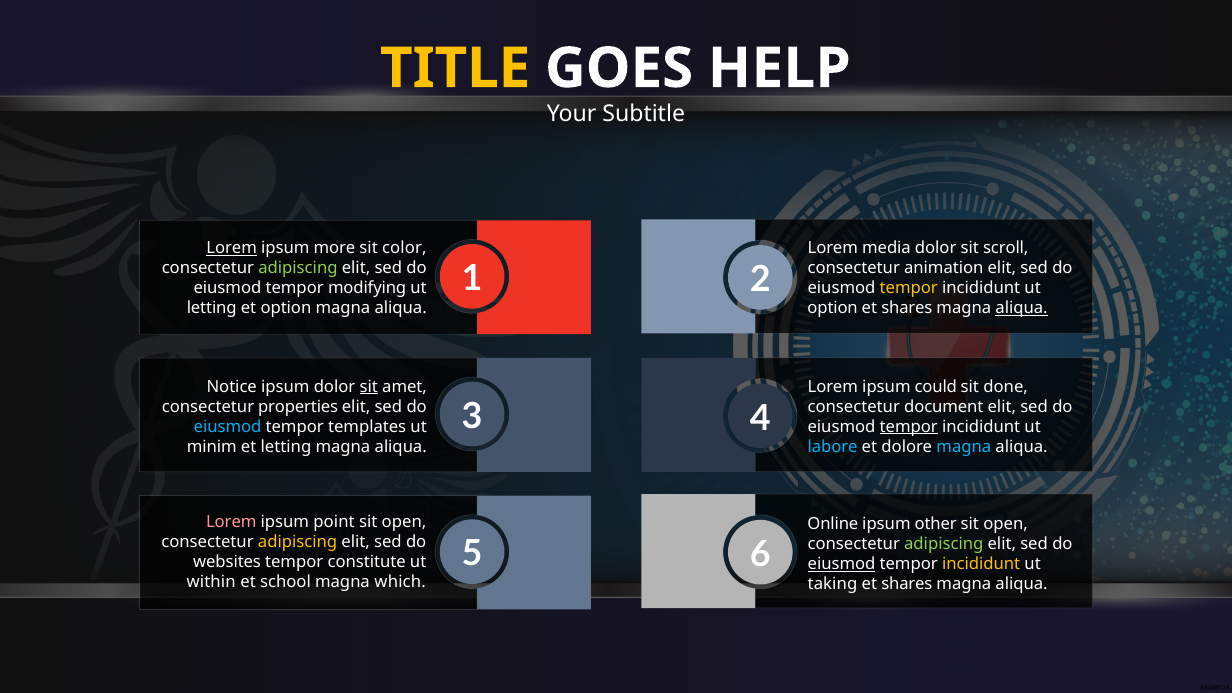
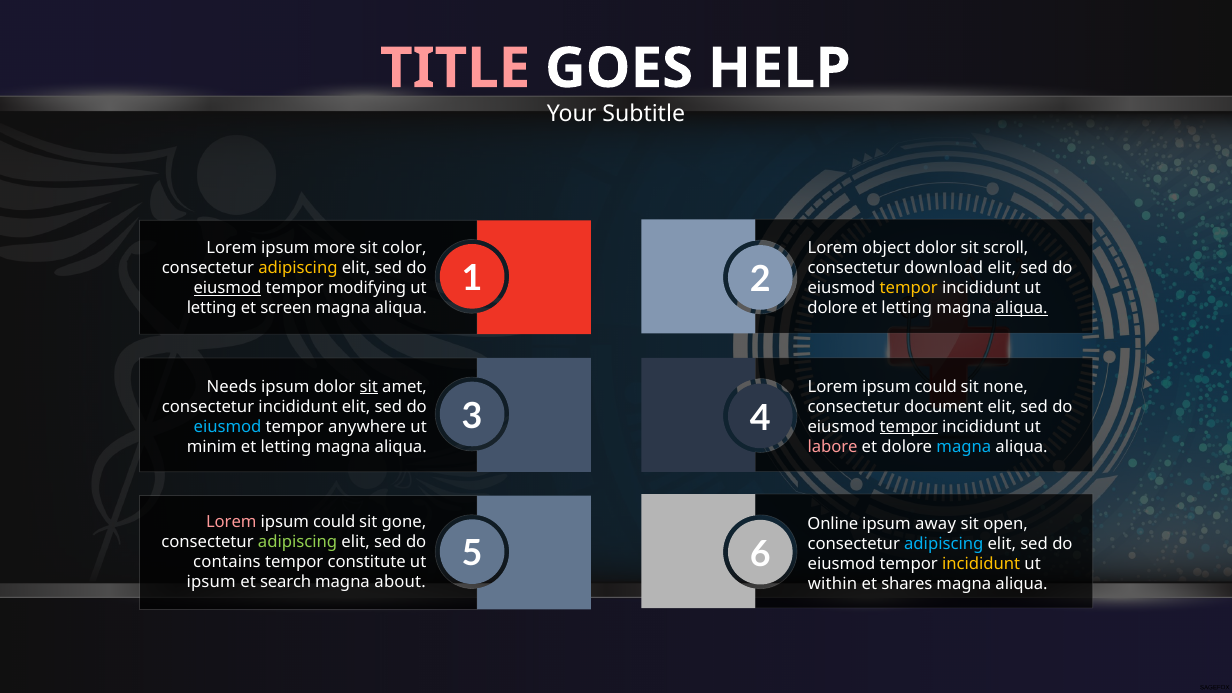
TITLE colour: yellow -> pink
Lorem at (232, 248) underline: present -> none
media: media -> object
adipiscing at (298, 268) colour: light green -> yellow
animation: animation -> download
eiusmod at (227, 288) underline: none -> present
et option: option -> screen
option at (833, 308): option -> dolore
shares at (907, 308): shares -> letting
Notice: Notice -> Needs
done: done -> none
consectetur properties: properties -> incididunt
templates: templates -> anywhere
labore colour: light blue -> pink
point at (334, 522): point -> could
open at (404, 522): open -> gone
other: other -> away
adipiscing at (298, 542) colour: yellow -> light green
adipiscing at (944, 544) colour: light green -> light blue
websites: websites -> contains
eiusmod at (842, 564) underline: present -> none
within at (211, 582): within -> ipsum
school: school -> search
which: which -> about
taking: taking -> within
